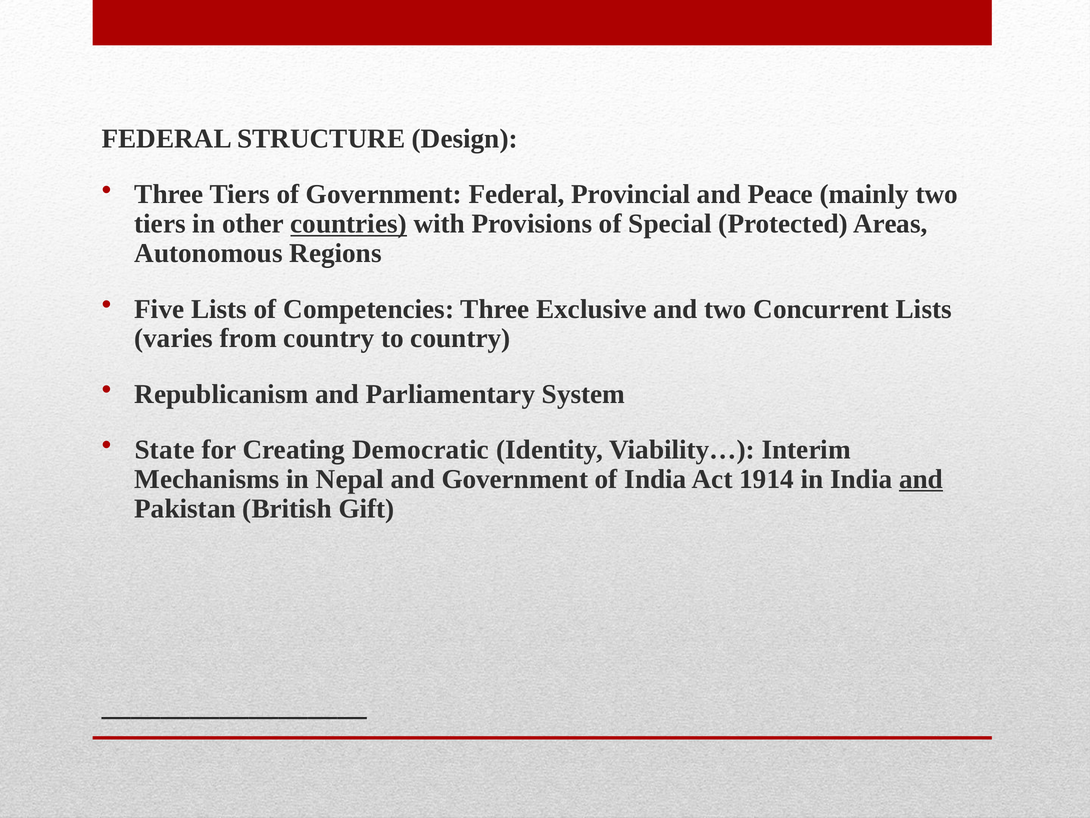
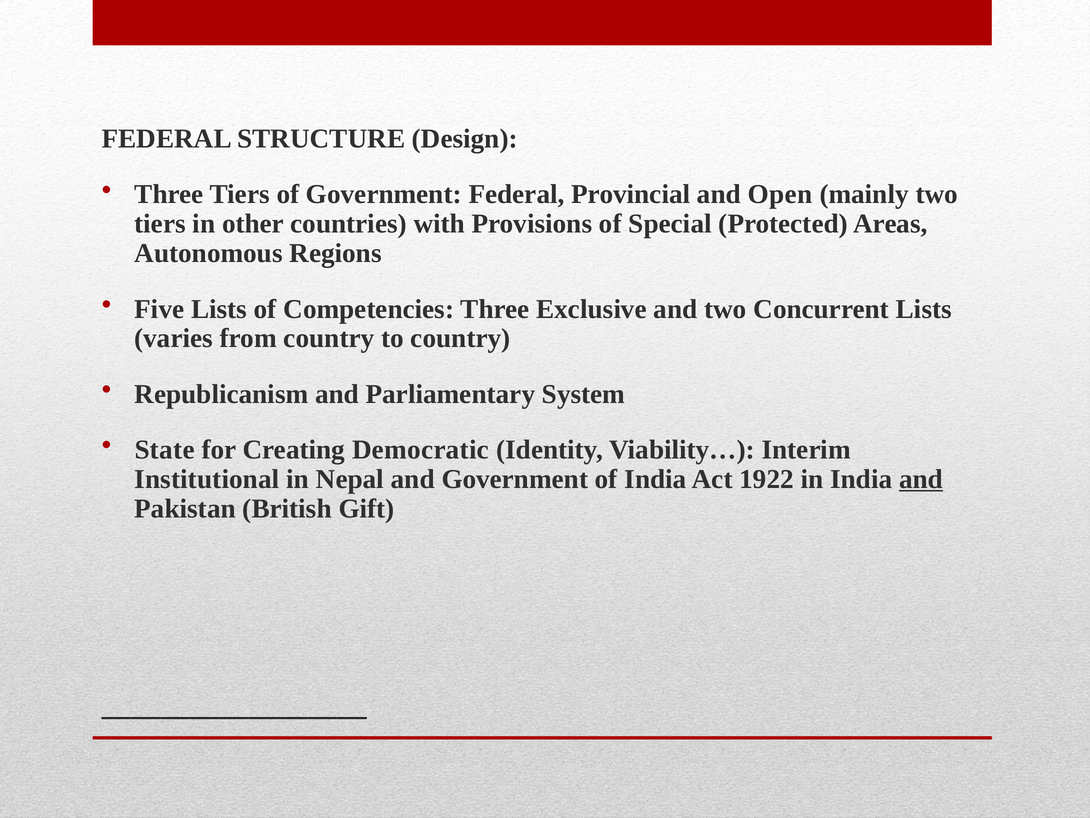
Peace: Peace -> Open
countries underline: present -> none
Mechanisms: Mechanisms -> Institutional
1914: 1914 -> 1922
